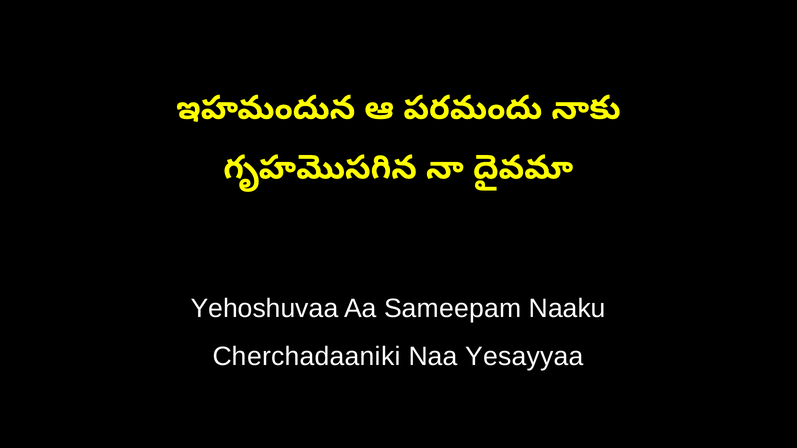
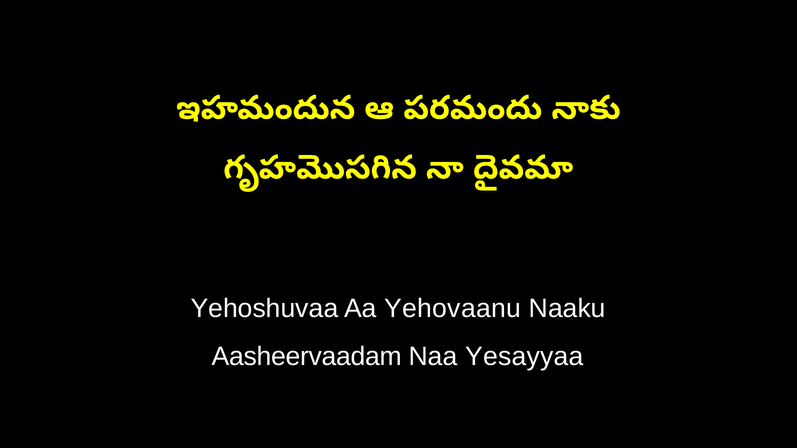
Sameepam: Sameepam -> Yehovaanu
Cherchadaaniki: Cherchadaaniki -> Aasheervaadam
